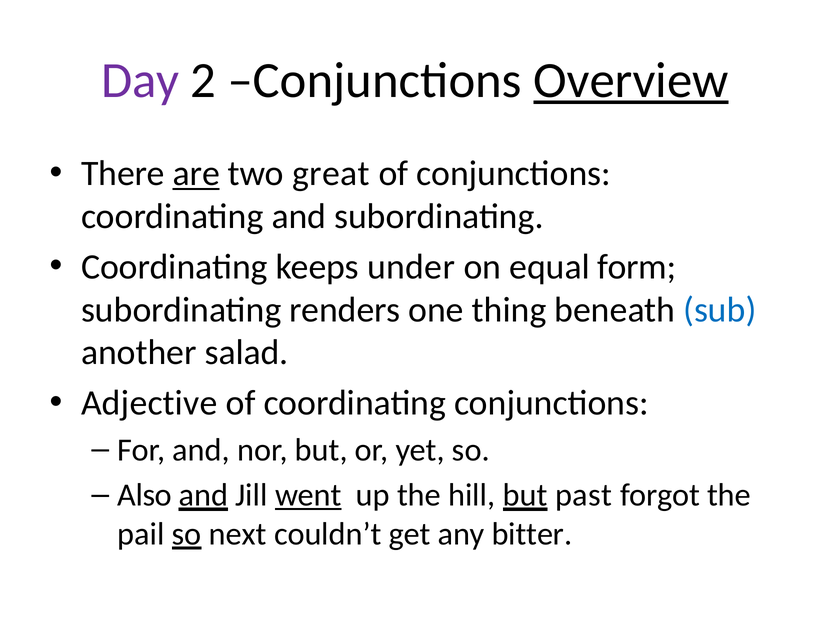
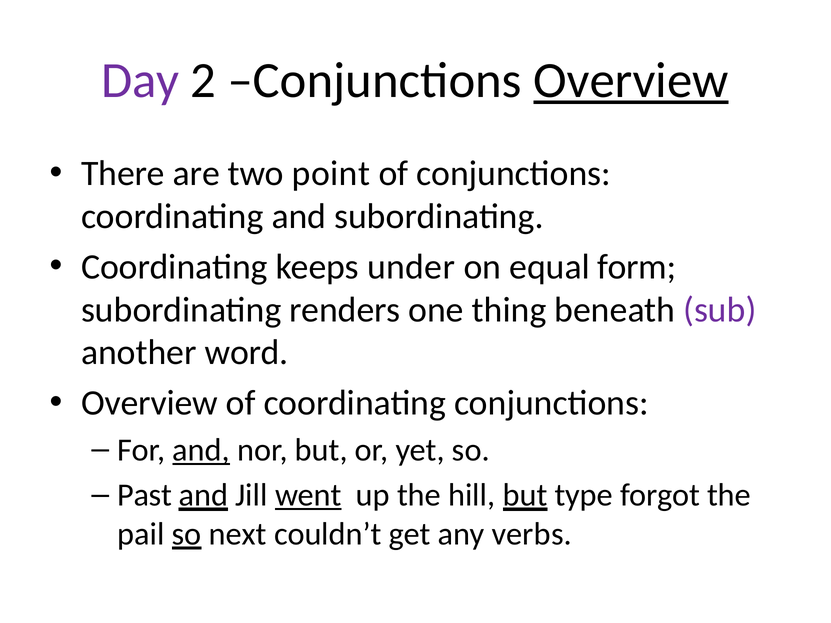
are underline: present -> none
great: great -> point
sub colour: blue -> purple
salad: salad -> word
Adjective at (149, 403): Adjective -> Overview
and at (201, 450) underline: none -> present
Also: Also -> Past
past: past -> type
bitter: bitter -> verbs
